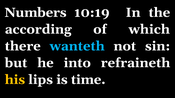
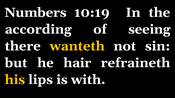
which: which -> seeing
wanteth colour: light blue -> yellow
into: into -> hair
time: time -> with
